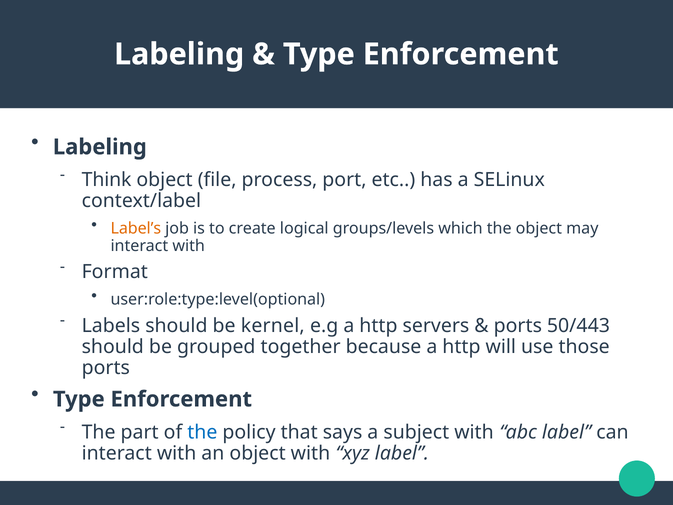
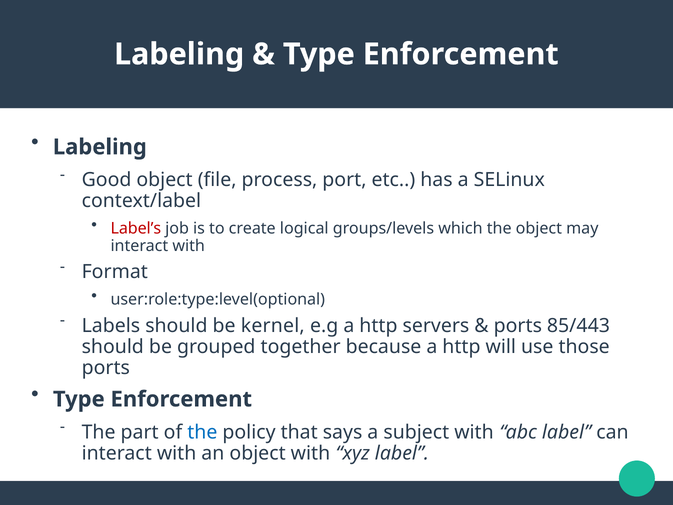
Think: Think -> Good
Label’s colour: orange -> red
50/443: 50/443 -> 85/443
